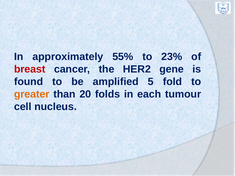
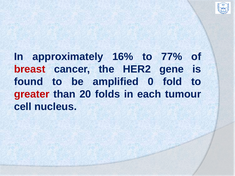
55%: 55% -> 16%
23%: 23% -> 77%
5: 5 -> 0
greater colour: orange -> red
